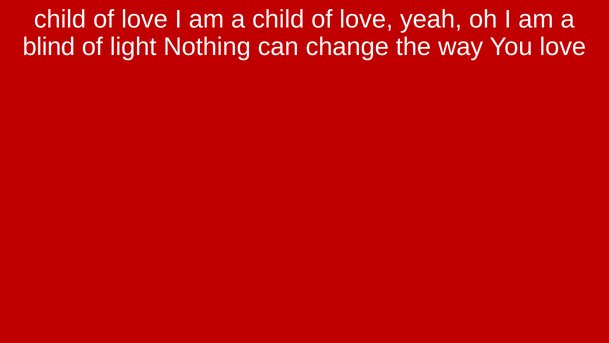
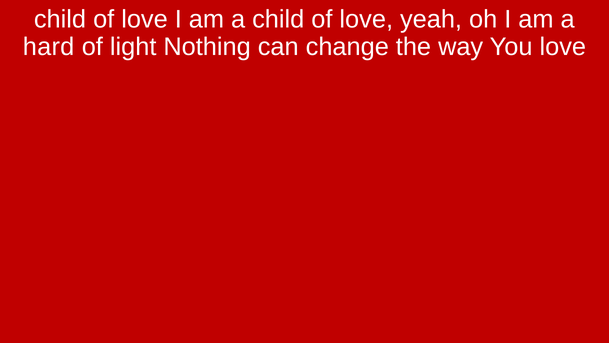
blind: blind -> hard
